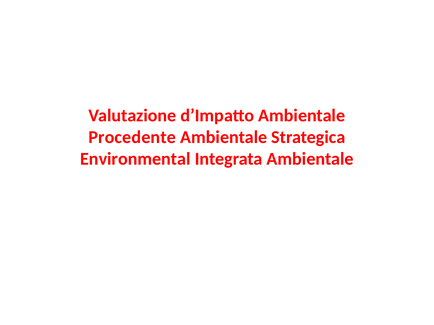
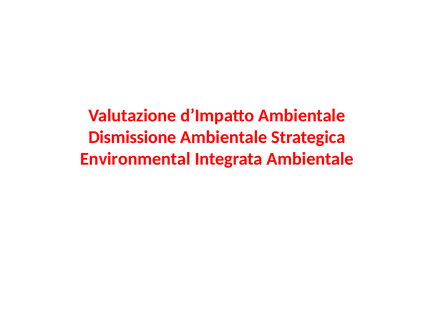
Procedente: Procedente -> Dismissione
